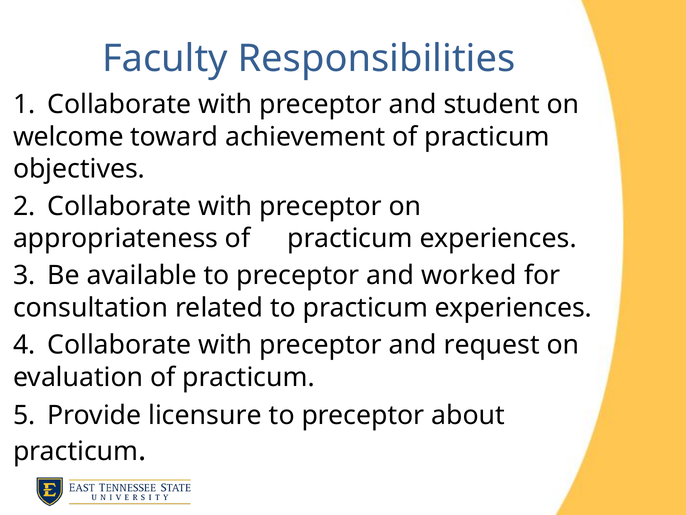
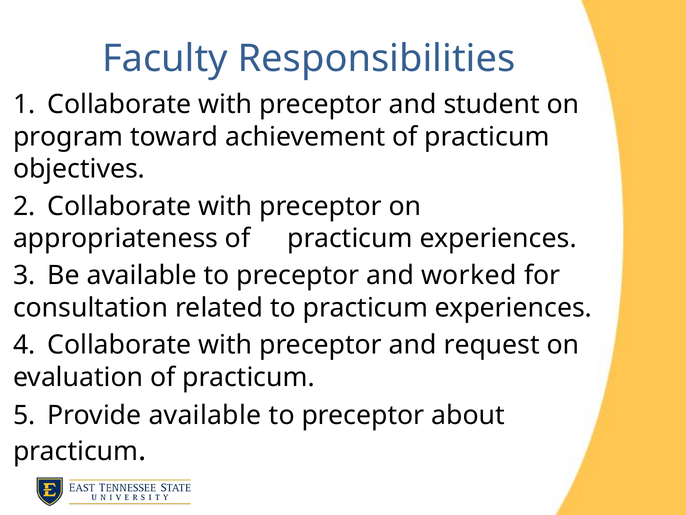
welcome: welcome -> program
Provide licensure: licensure -> available
